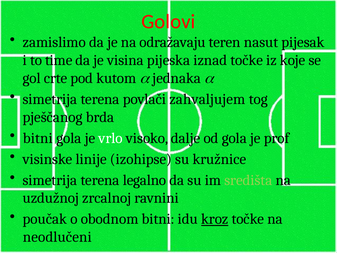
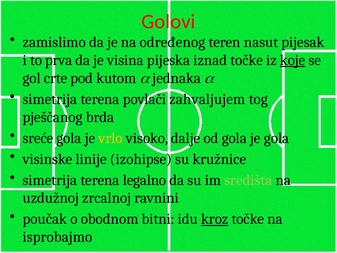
odražavaju: odražavaju -> određenog
time: time -> prva
koje underline: none -> present
bitni at (38, 138): bitni -> sreće
vrlo colour: white -> yellow
je prof: prof -> gola
neodlučeni: neodlučeni -> isprobajmo
